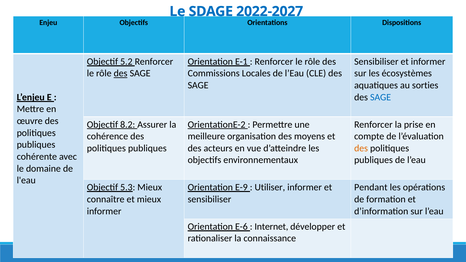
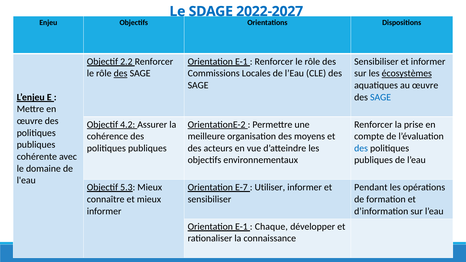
5.2: 5.2 -> 2.2
écosystèmes underline: none -> present
au sorties: sorties -> œuvre
8.2: 8.2 -> 4.2
des at (361, 148) colour: orange -> blue
E-9: E-9 -> E-7
E-6 at (241, 227): E-6 -> E-1
Internet: Internet -> Chaque
